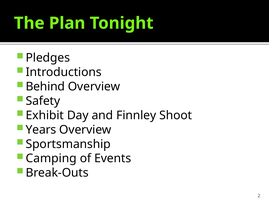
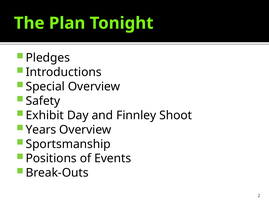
Behind: Behind -> Special
Camping: Camping -> Positions
